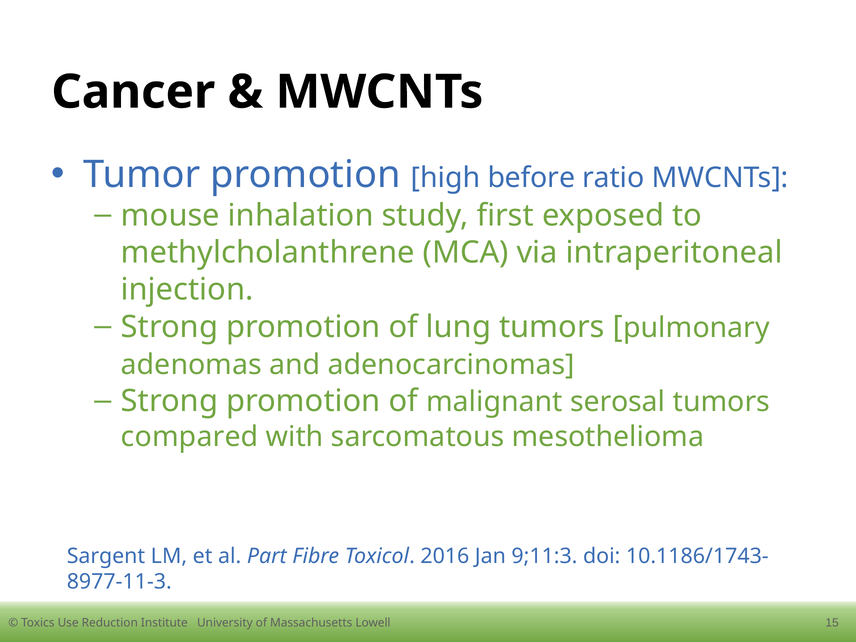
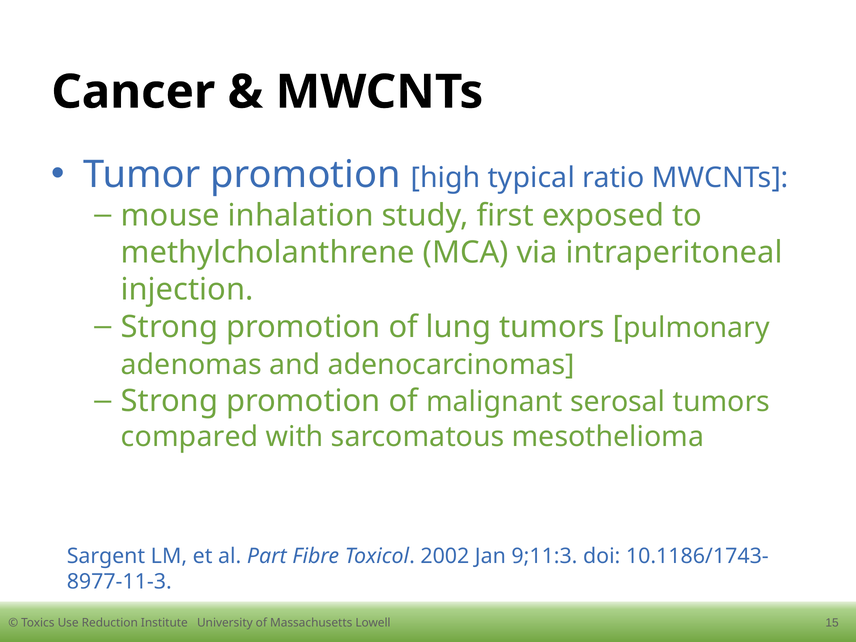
before: before -> typical
2016: 2016 -> 2002
